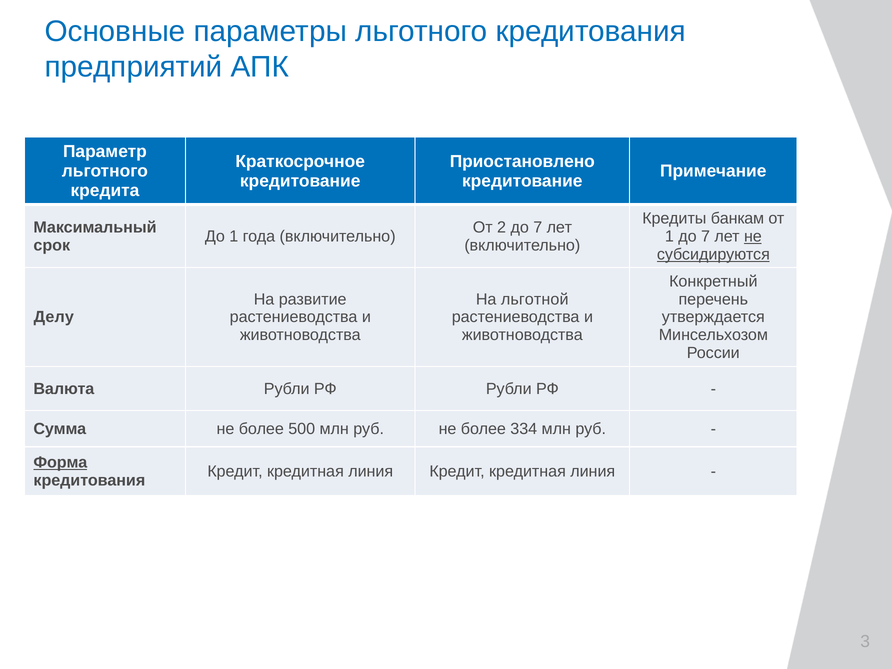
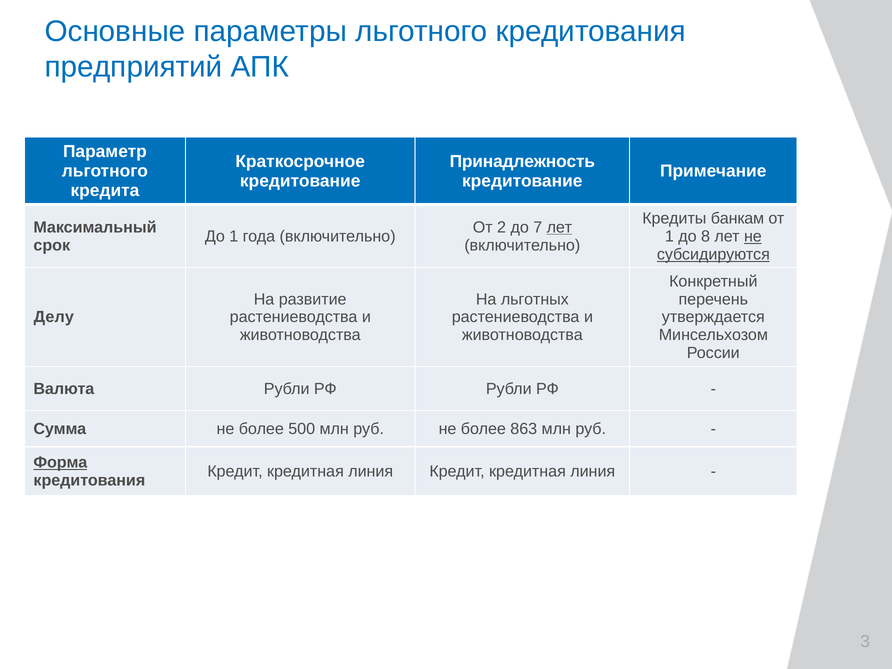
Приостановлено: Приостановлено -> Принадлежность
лет at (559, 227) underline: none -> present
1 до 7: 7 -> 8
льготной: льготной -> льготных
334: 334 -> 863
